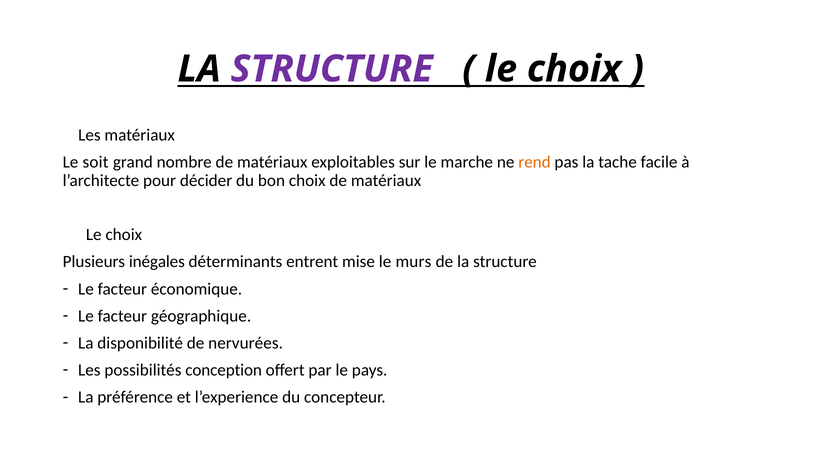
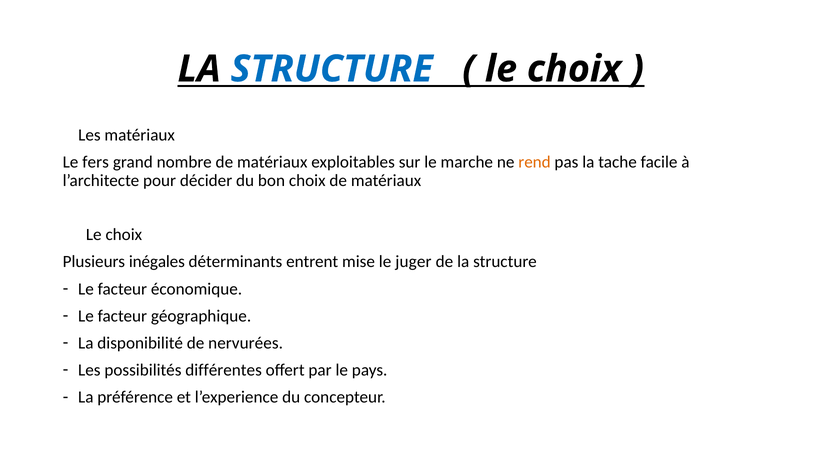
STRUCTURE at (332, 69) colour: purple -> blue
soit: soit -> fers
murs: murs -> juger
conception: conception -> différentes
